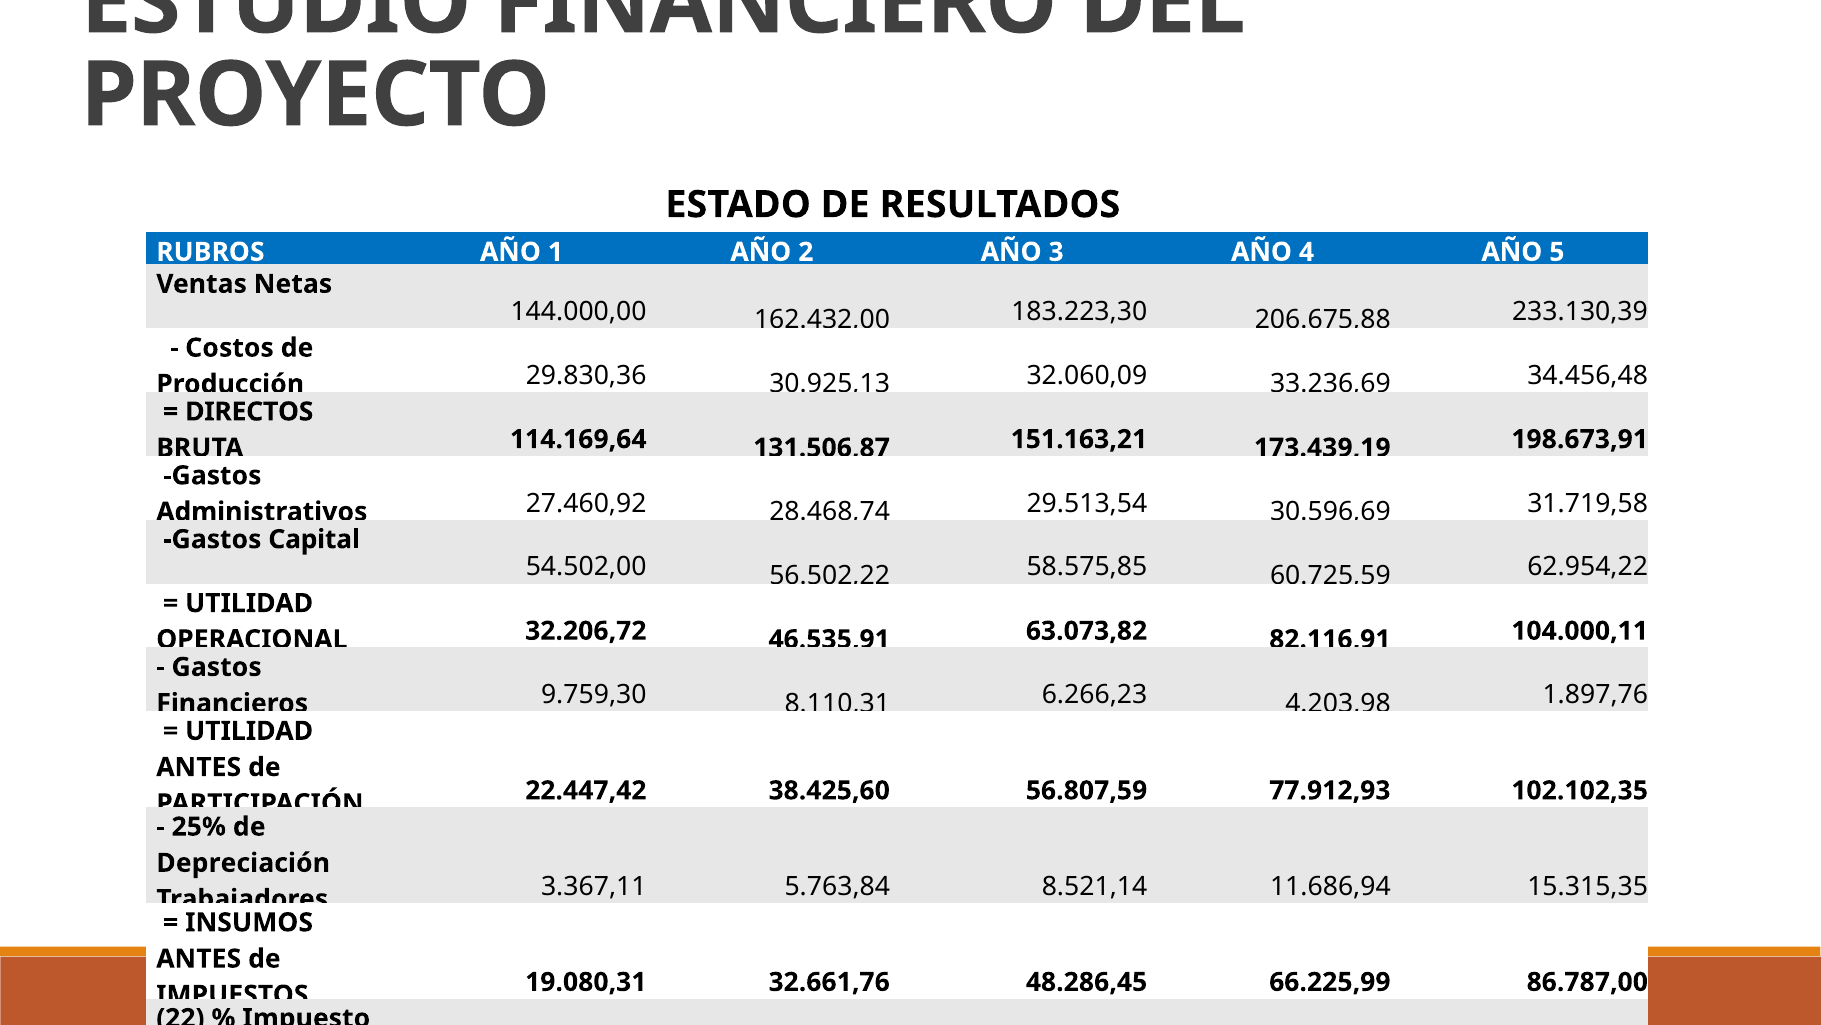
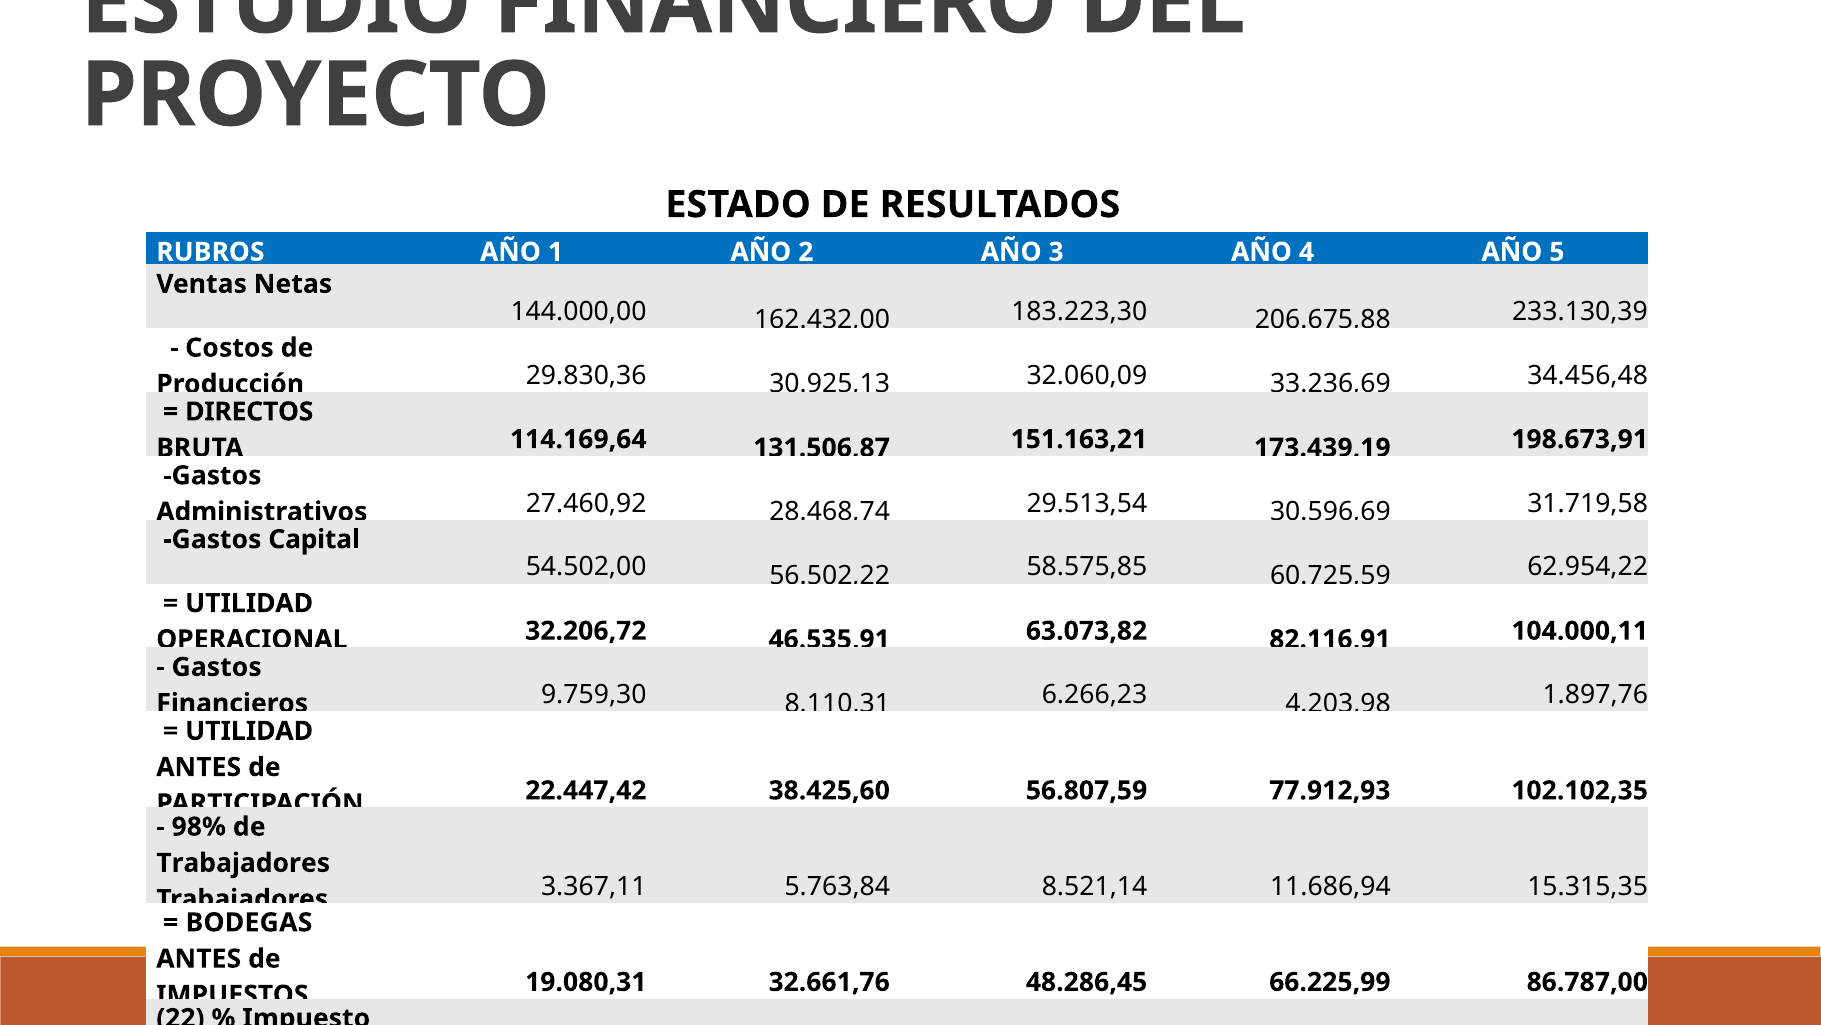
25%: 25% -> 98%
Depreciación at (243, 862): Depreciación -> Trabajadores
INSUMOS: INSUMOS -> BODEGAS
